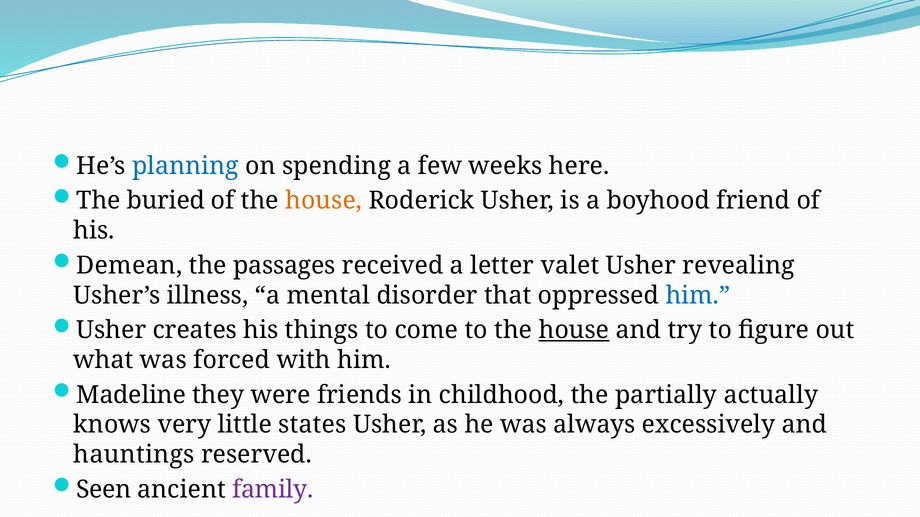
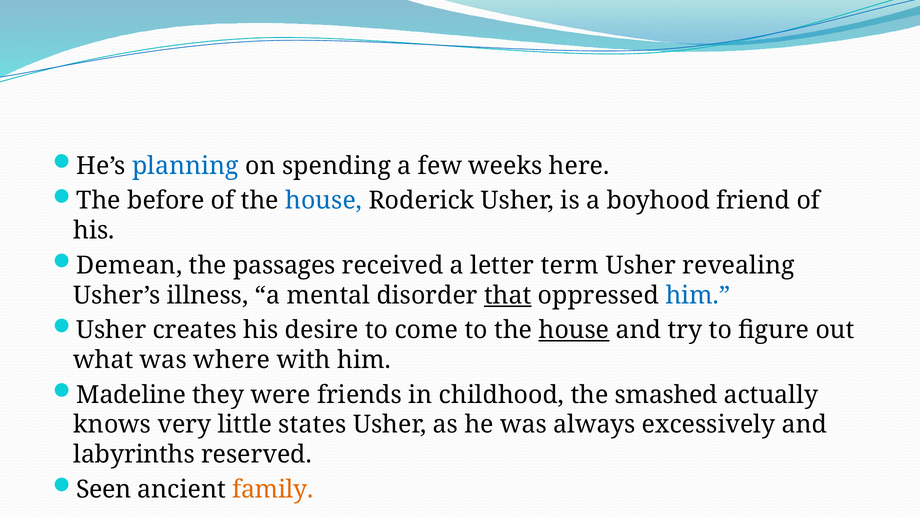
buried: buried -> before
house at (324, 201) colour: orange -> blue
valet: valet -> term
that underline: none -> present
things: things -> desire
forced: forced -> where
partially: partially -> smashed
hauntings: hauntings -> labyrinths
family colour: purple -> orange
